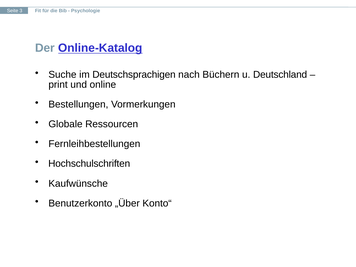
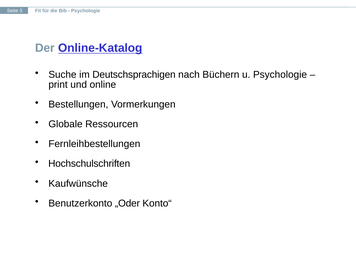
u Deutschland: Deutschland -> Psychologie
„Über: „Über -> „Oder
